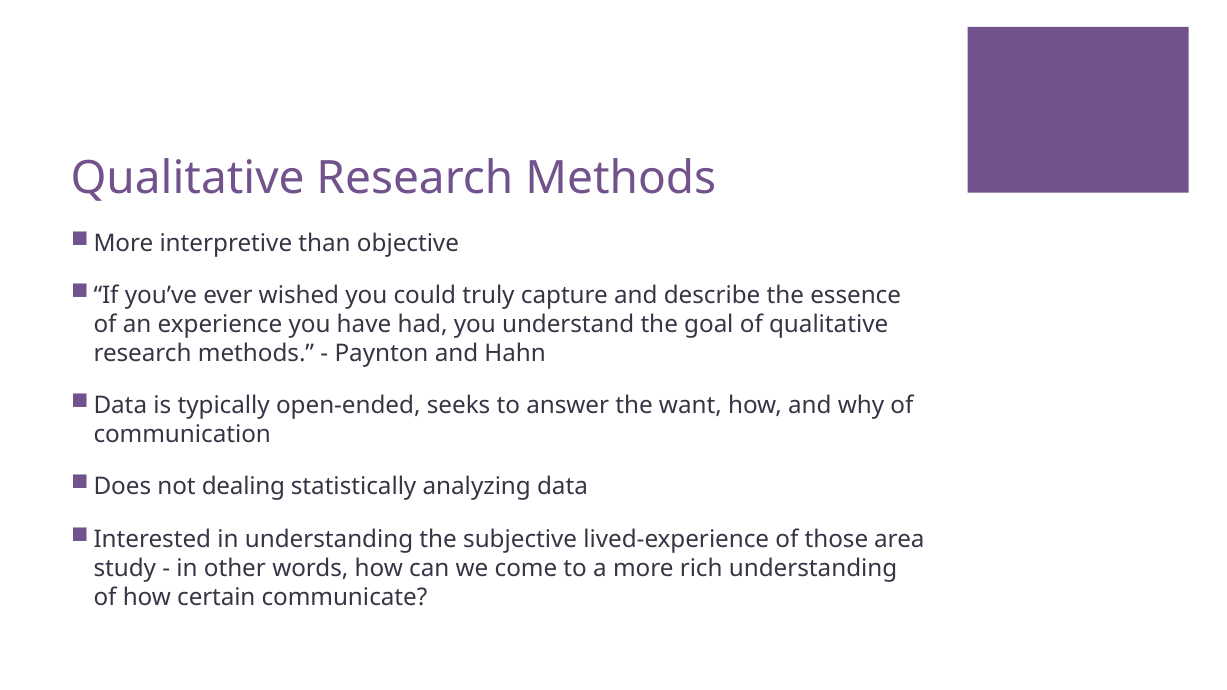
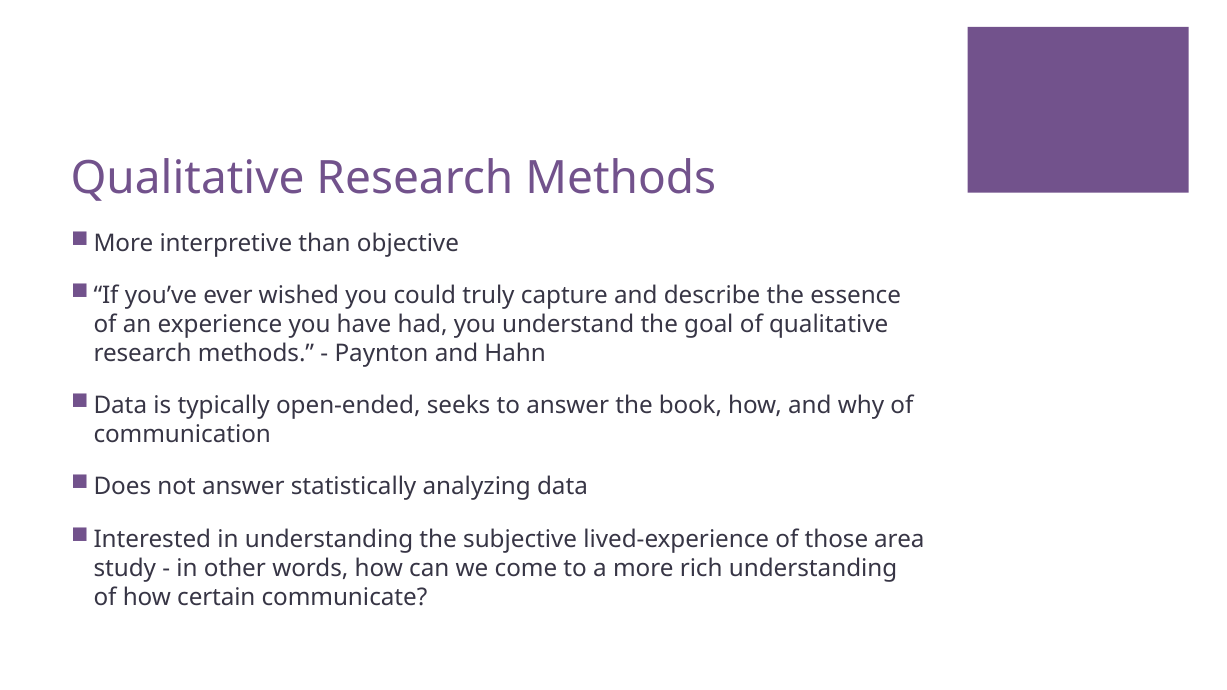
want: want -> book
not dealing: dealing -> answer
